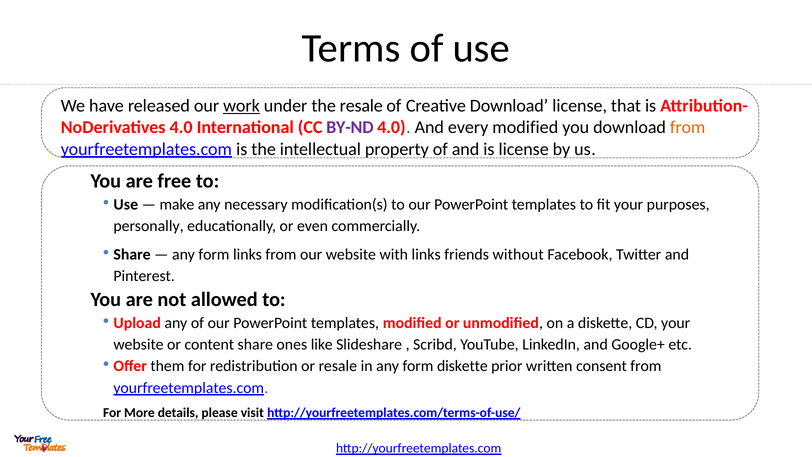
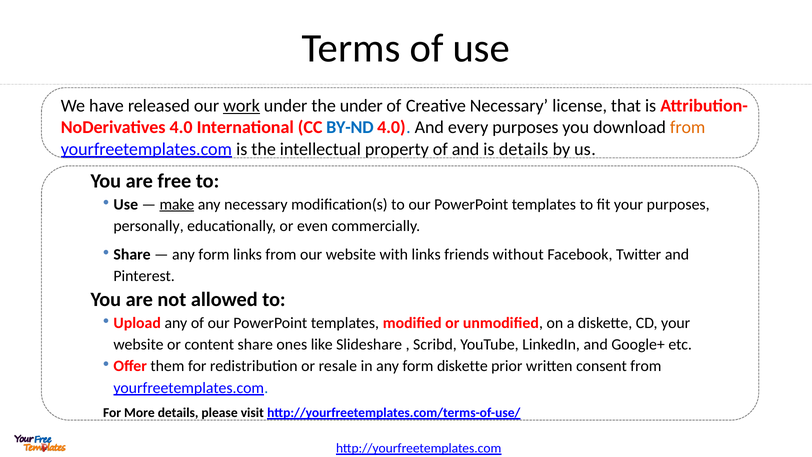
the resale: resale -> under
Creative Download: Download -> Necessary
BY-ND colour: purple -> blue
every modified: modified -> purposes
is license: license -> details
make underline: none -> present
